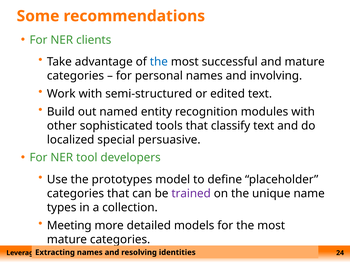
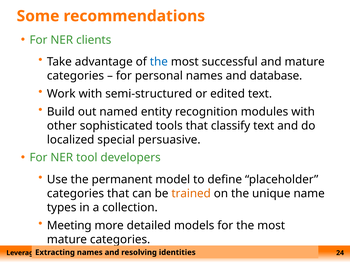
involving: involving -> database
prototypes: prototypes -> permanent
trained colour: purple -> orange
